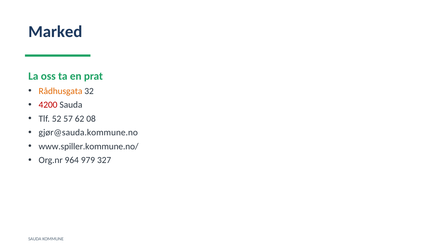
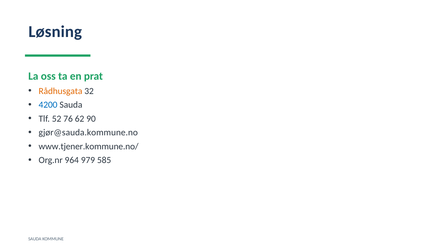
Marked: Marked -> Løsning
4200 colour: red -> blue
57: 57 -> 76
08: 08 -> 90
www.spiller.kommune.no/: www.spiller.kommune.no/ -> www.tjener.kommune.no/
327: 327 -> 585
